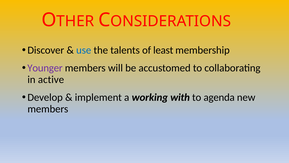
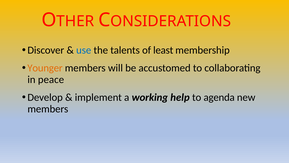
Younger colour: purple -> orange
active: active -> peace
with: with -> help
